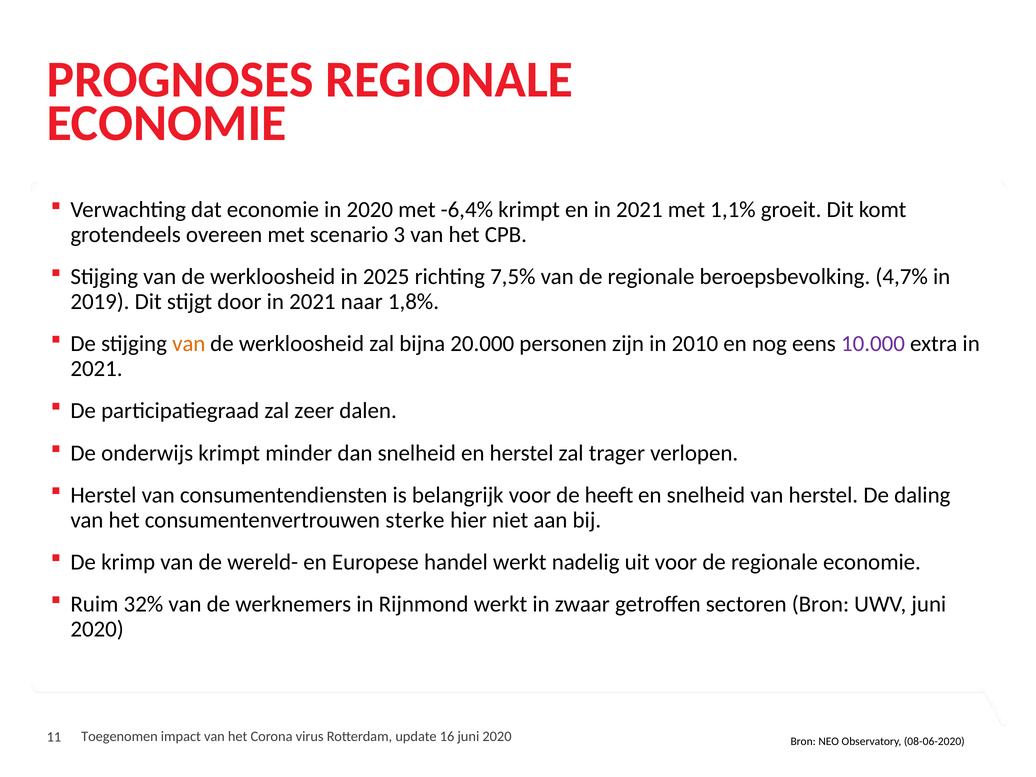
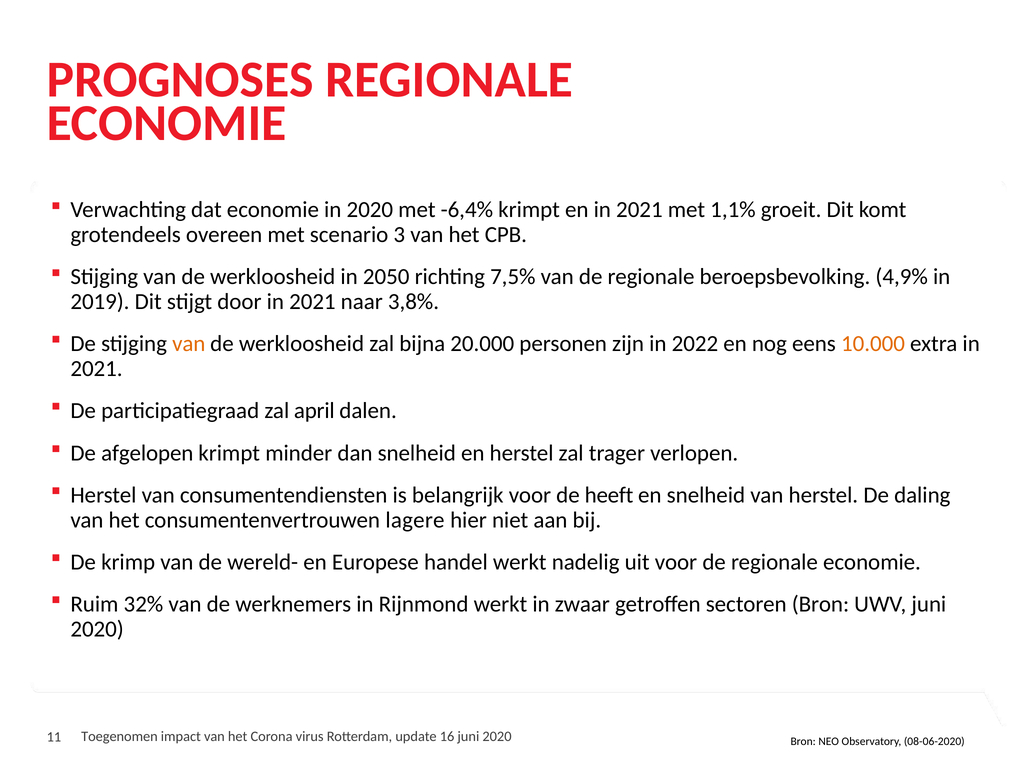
2025: 2025 -> 2050
4,7%: 4,7% -> 4,9%
1,8%: 1,8% -> 3,8%
2010: 2010 -> 2022
10.000 colour: purple -> orange
zeer: zeer -> april
onderwijs: onderwijs -> afgelopen
sterke: sterke -> lagere
